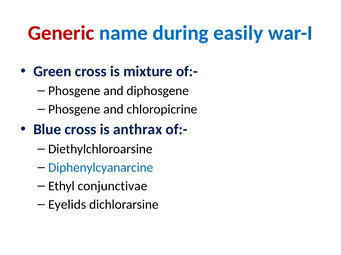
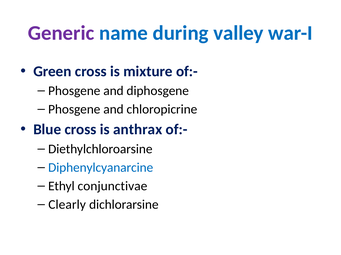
Generic colour: red -> purple
easily: easily -> valley
Eyelids: Eyelids -> Clearly
